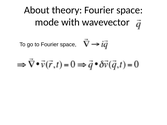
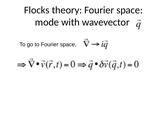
About: About -> Flocks
